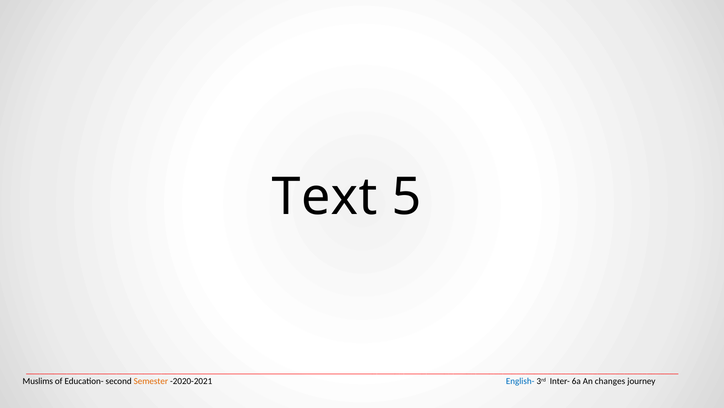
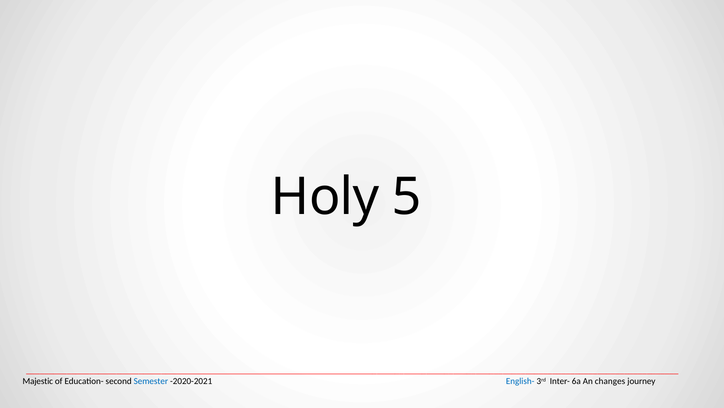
Text: Text -> Holy
Muslims: Muslims -> Majestic
Semester colour: orange -> blue
